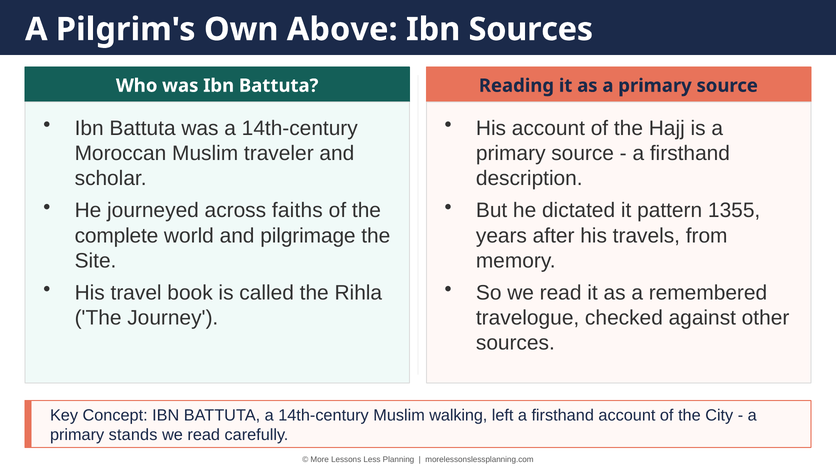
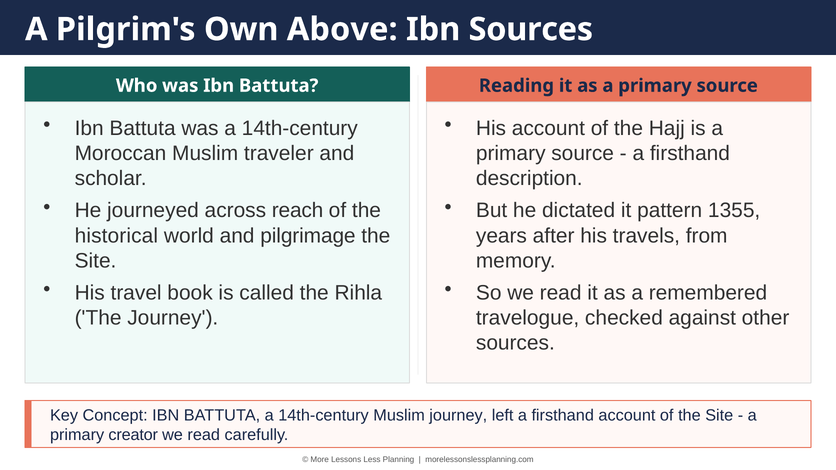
faiths: faiths -> reach
complete: complete -> historical
Muslim walking: walking -> journey
of the City: City -> Site
stands: stands -> creator
